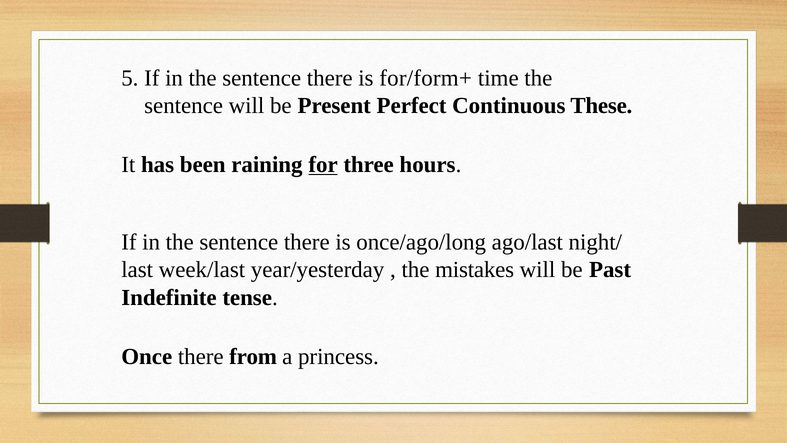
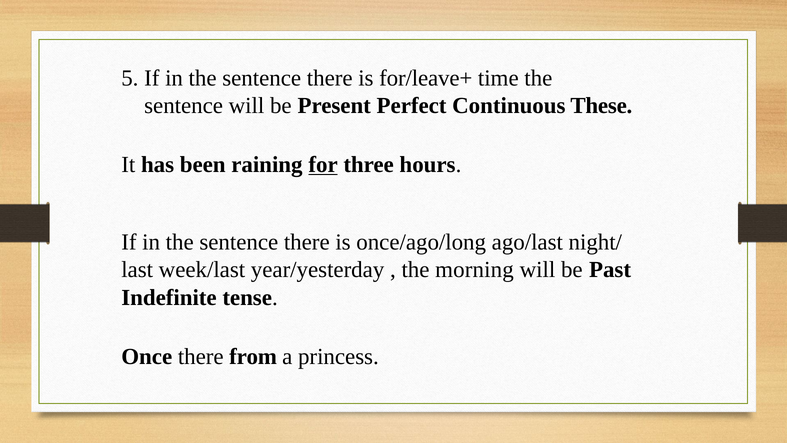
for/form+: for/form+ -> for/leave+
mistakes: mistakes -> morning
